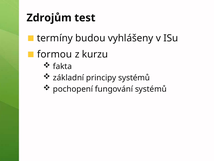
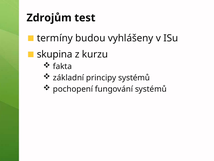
formou: formou -> skupina
